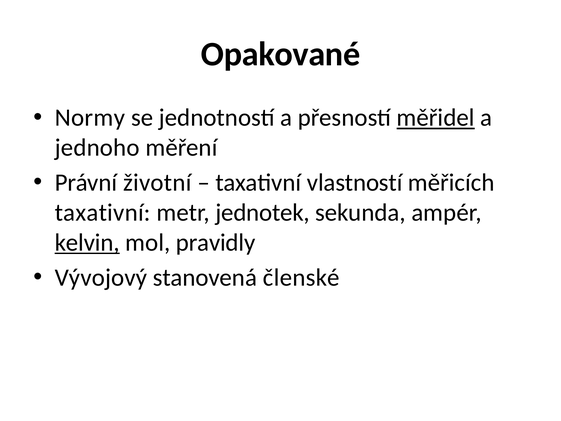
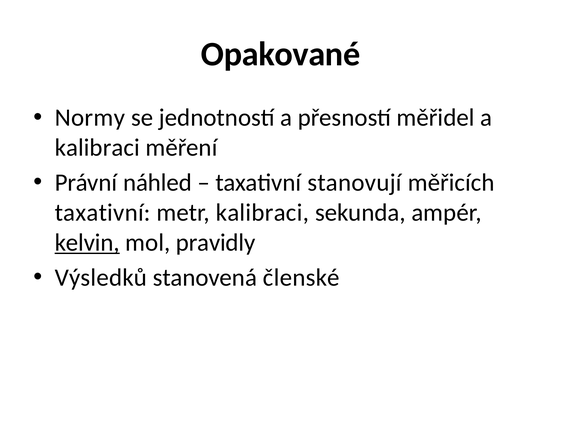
měřidel underline: present -> none
jednoho at (97, 148): jednoho -> kalibraci
životní: životní -> náhled
vlastností: vlastností -> stanovují
metr jednotek: jednotek -> kalibraci
Vývojový: Vývojový -> Výsledků
